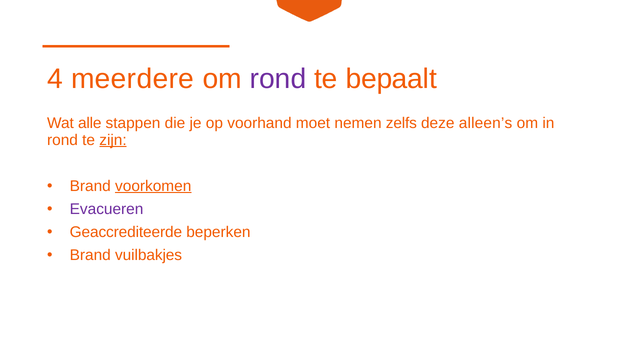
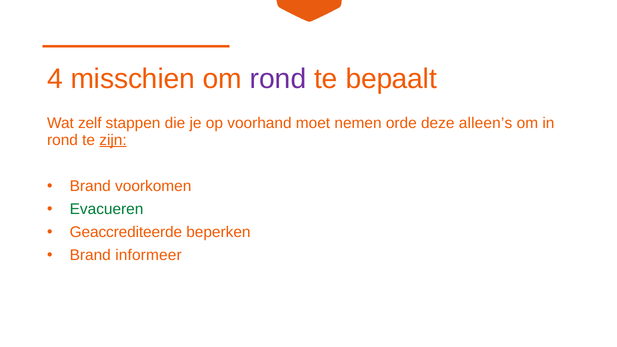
meerdere: meerdere -> misschien
alle: alle -> zelf
zelfs: zelfs -> orde
voorkomen underline: present -> none
Evacueren colour: purple -> green
vuilbakjes: vuilbakjes -> informeer
